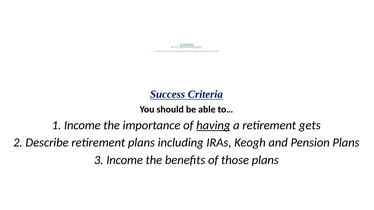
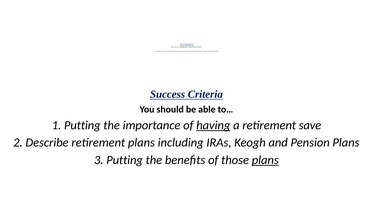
1 Income: Income -> Putting
gets: gets -> save
3 Income: Income -> Putting
plans at (265, 160) underline: none -> present
